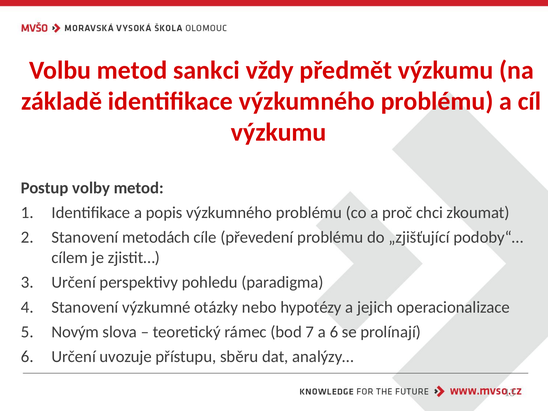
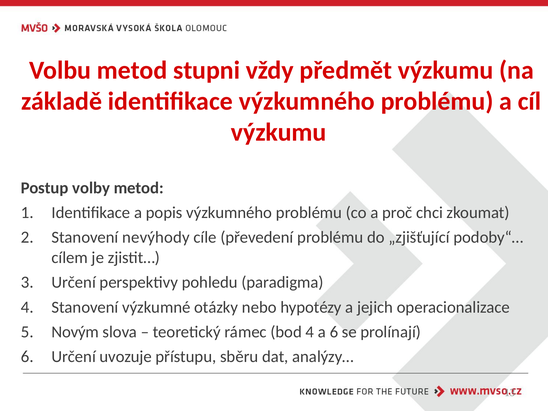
sankci: sankci -> stupni
metodách: metodách -> nevýhody
bod 7: 7 -> 4
